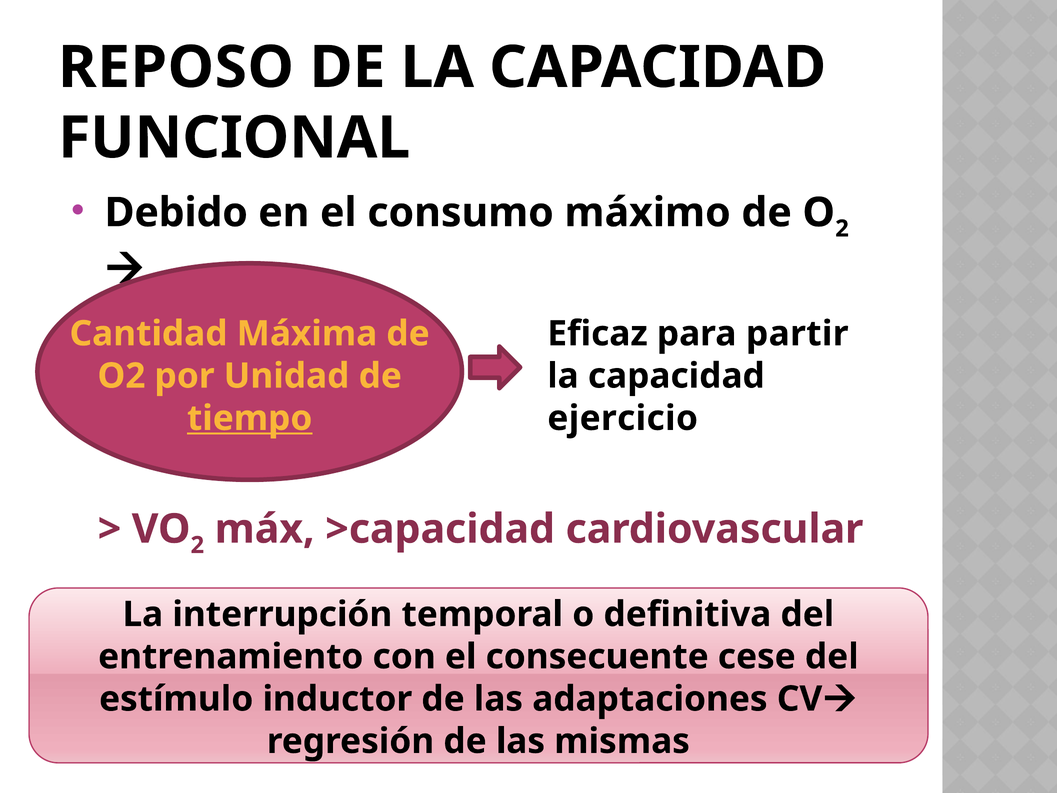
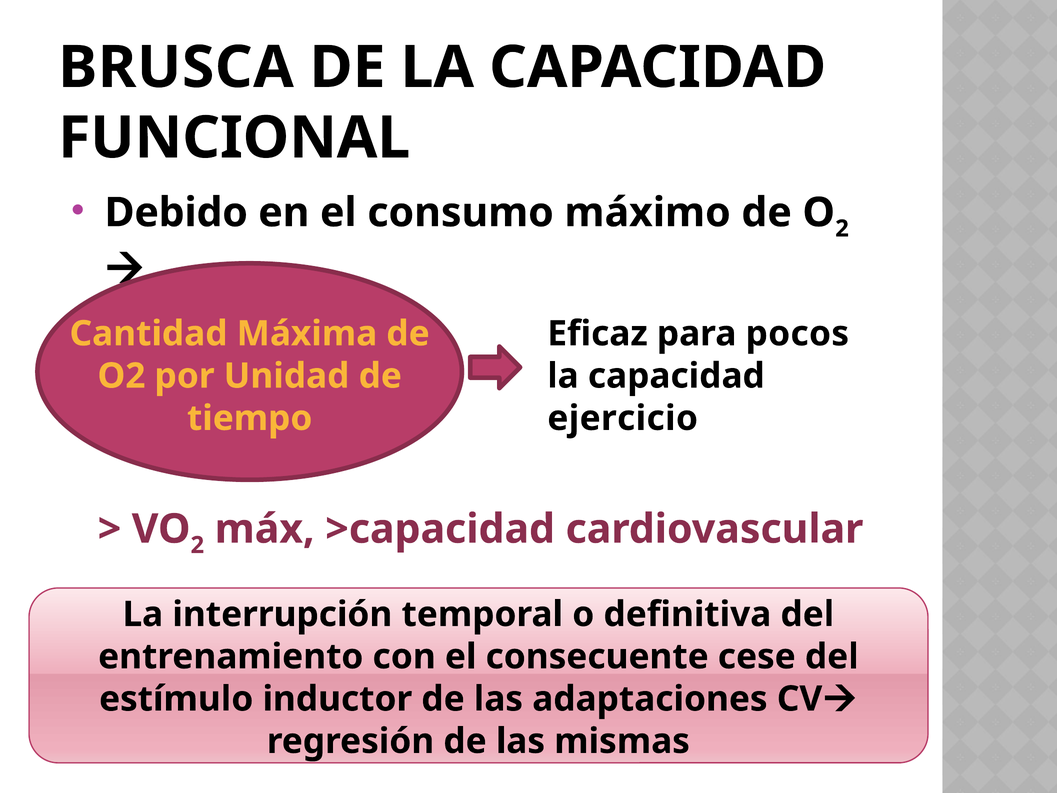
REPOSO: REPOSO -> BRUSCA
partir: partir -> pocos
tiempo underline: present -> none
